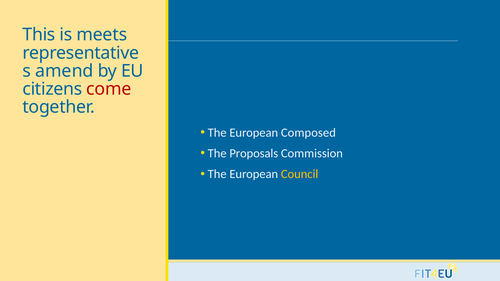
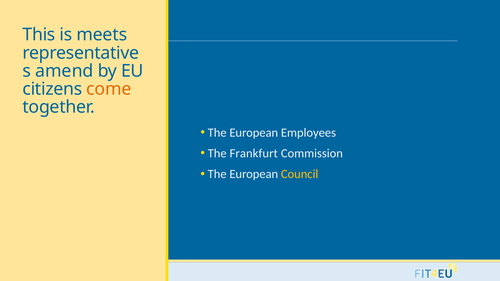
come colour: red -> orange
Composed: Composed -> Employees
Proposals: Proposals -> Frankfurt
